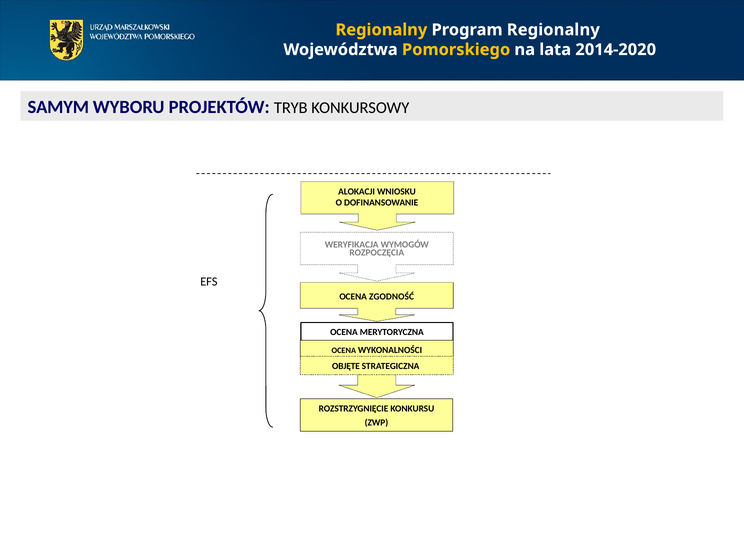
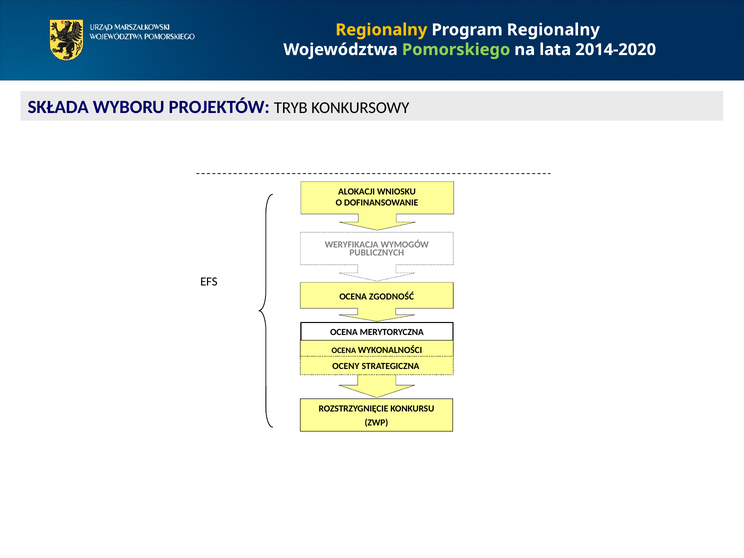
Pomorskiego colour: yellow -> light green
SAMYM: SAMYM -> SKŁADA
ROZPOCZĘCIA: ROZPOCZĘCIA -> PUBLICZNYCH
OBJĘTE: OBJĘTE -> OCENY
